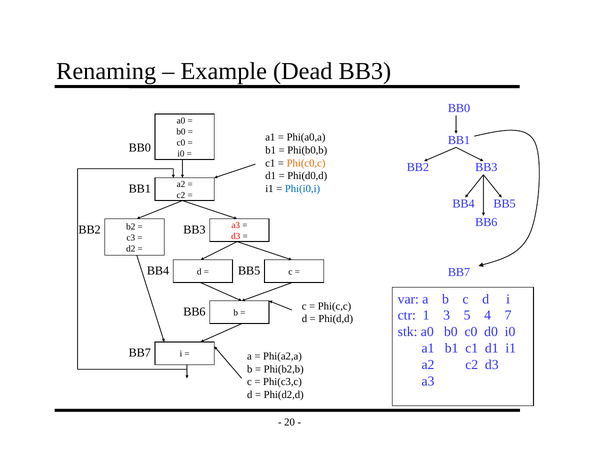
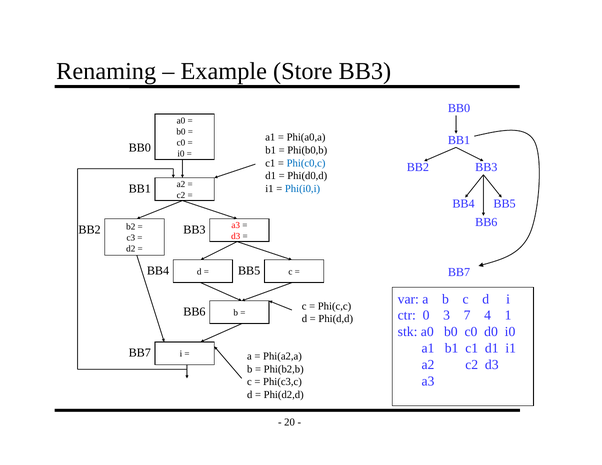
Dead: Dead -> Store
Phi(c0,c colour: orange -> blue
1: 1 -> 0
5: 5 -> 7
7: 7 -> 1
